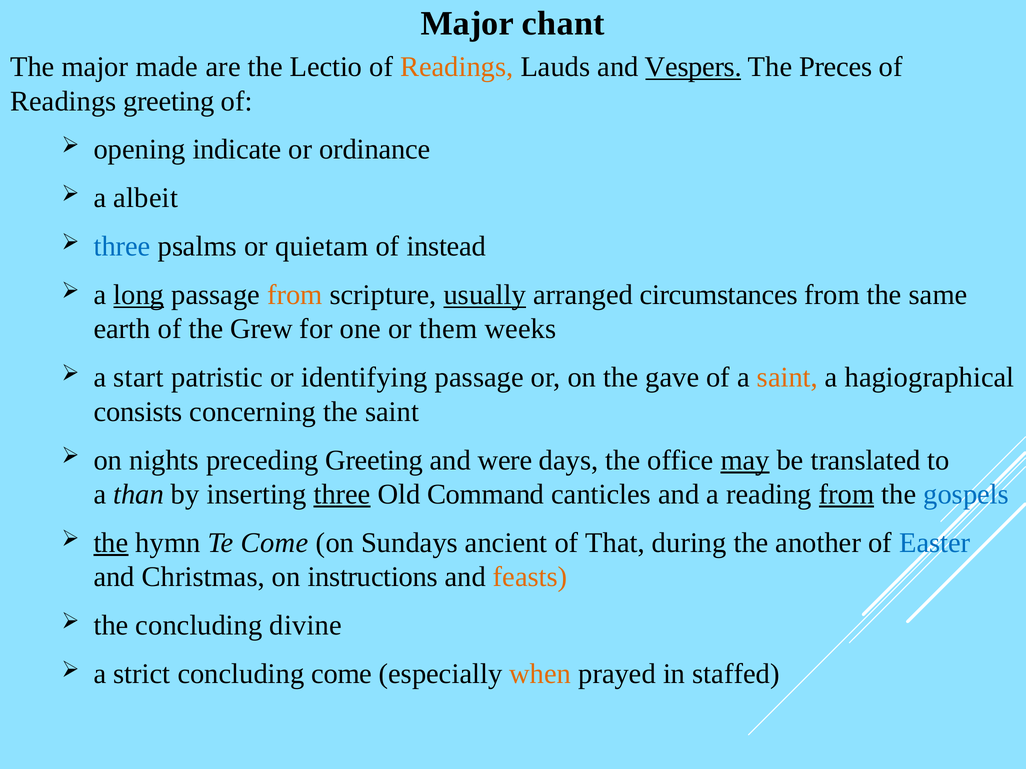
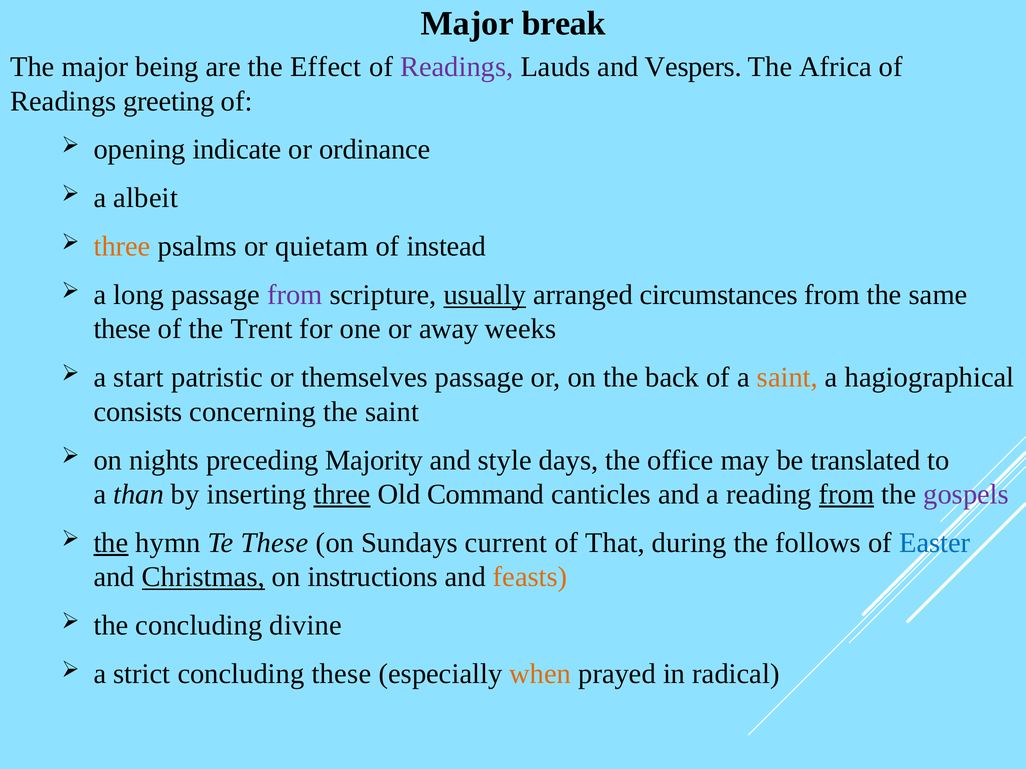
chant: chant -> break
made: made -> being
Lectio: Lectio -> Effect
Readings at (457, 67) colour: orange -> purple
Vespers underline: present -> none
Preces: Preces -> Africa
three at (122, 247) colour: blue -> orange
long underline: present -> none
from at (295, 295) colour: orange -> purple
earth at (122, 329): earth -> these
Grew: Grew -> Trent
them: them -> away
identifying: identifying -> themselves
gave: gave -> back
preceding Greeting: Greeting -> Majority
were: were -> style
may underline: present -> none
gospels colour: blue -> purple
Te Come: Come -> These
ancient: ancient -> current
another: another -> follows
Christmas underline: none -> present
concluding come: come -> these
staffed: staffed -> radical
